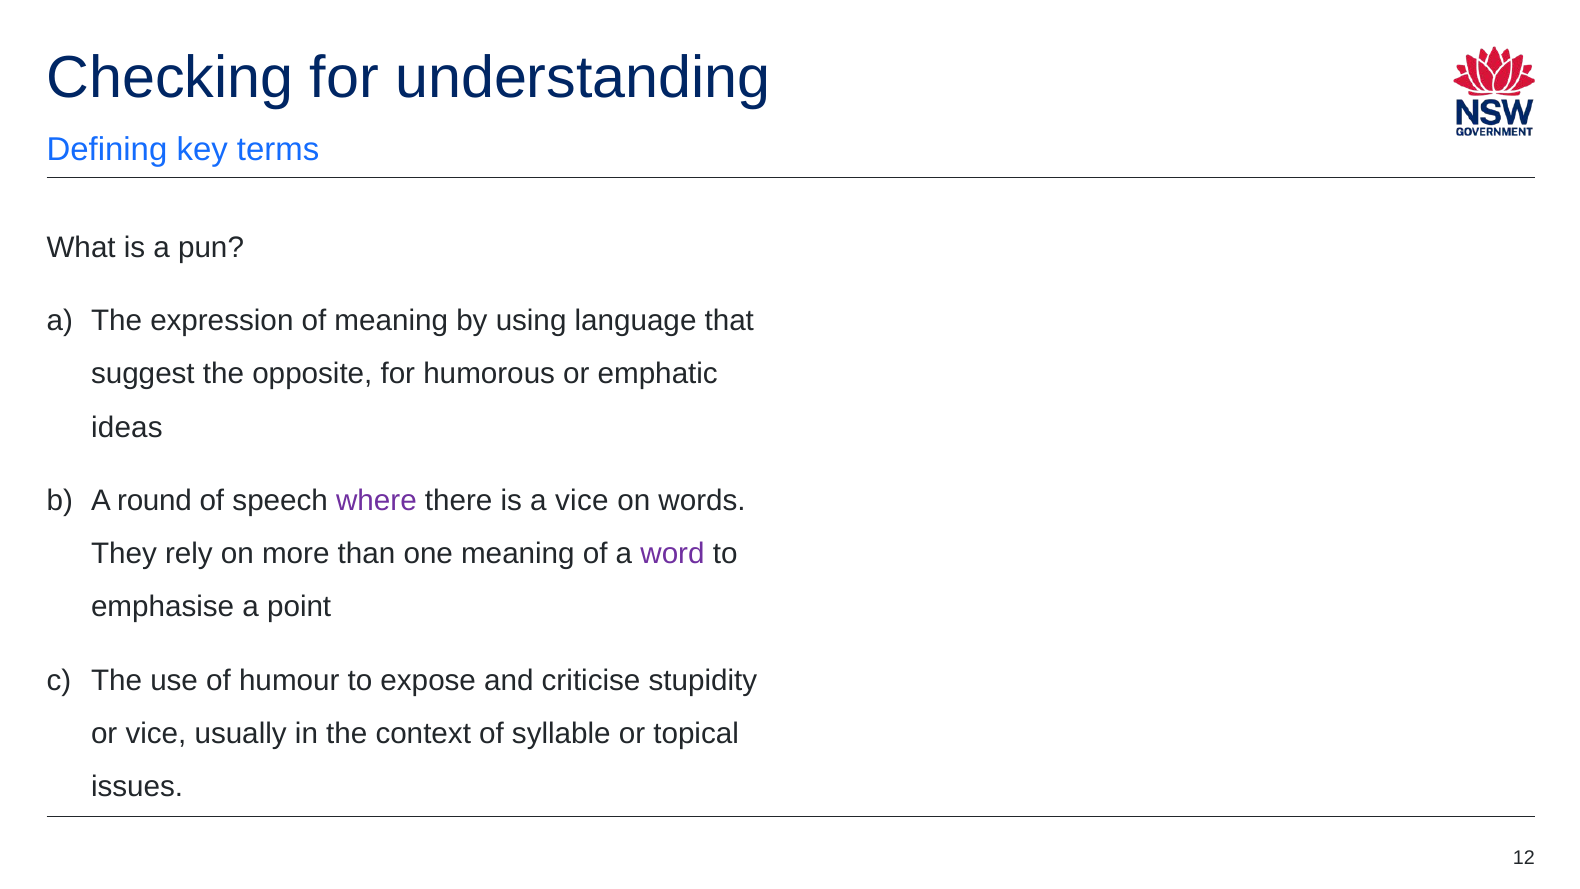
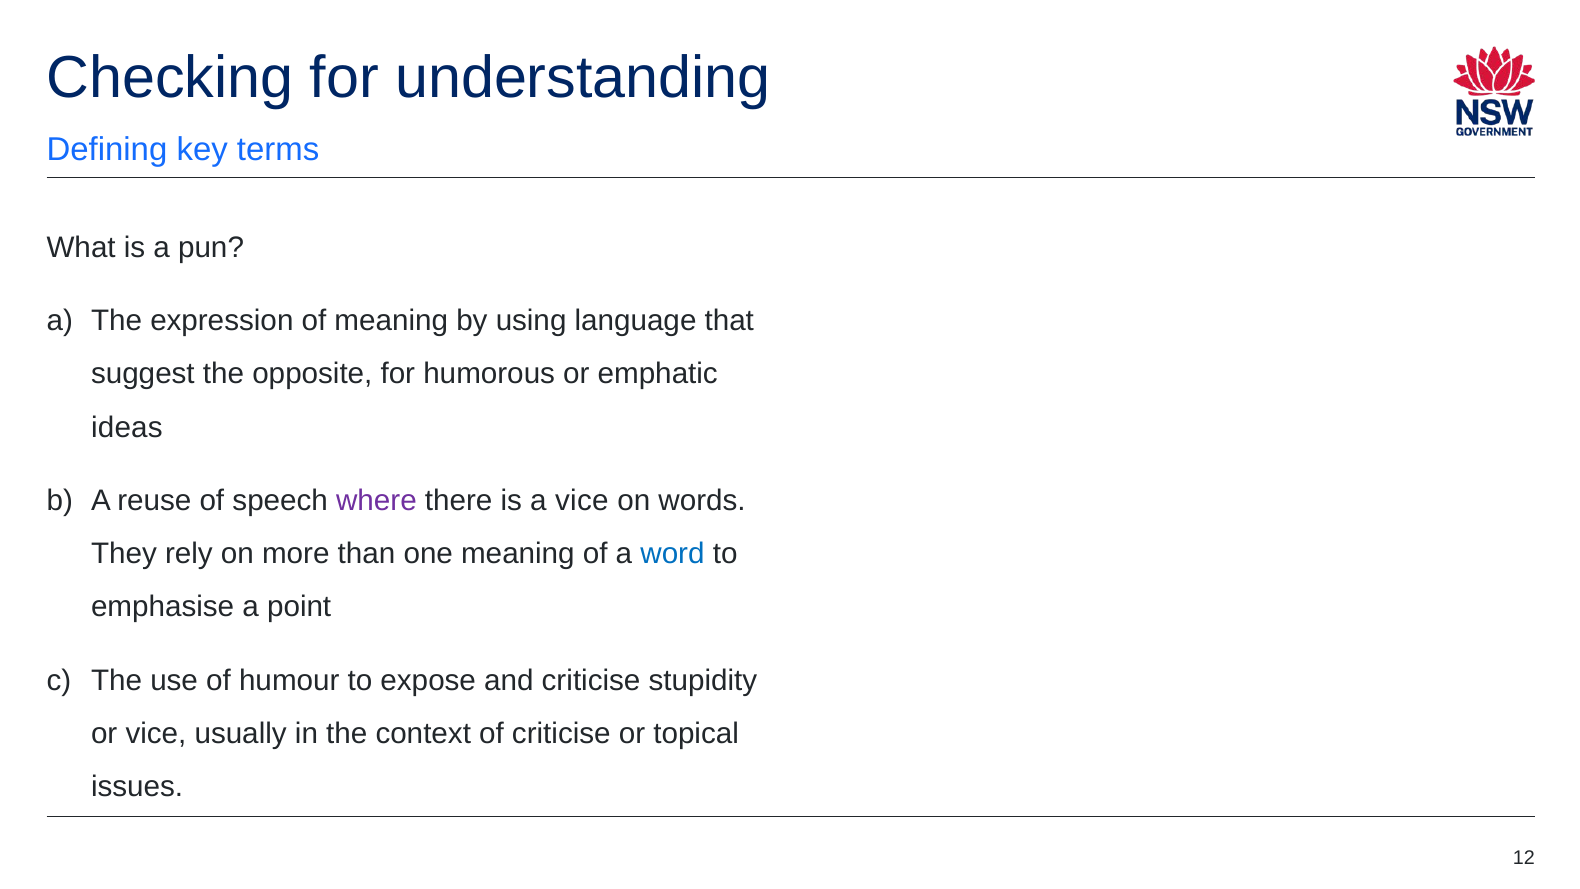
round: round -> reuse
word colour: purple -> blue
of syllable: syllable -> criticise
